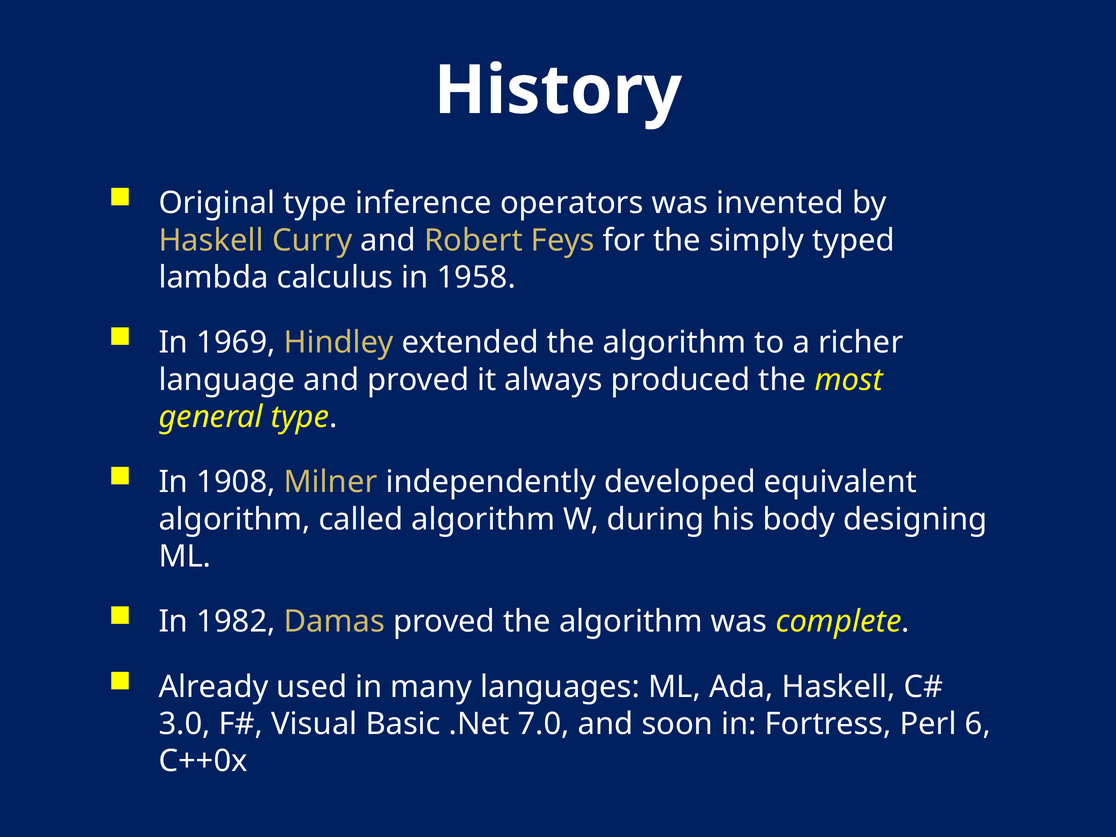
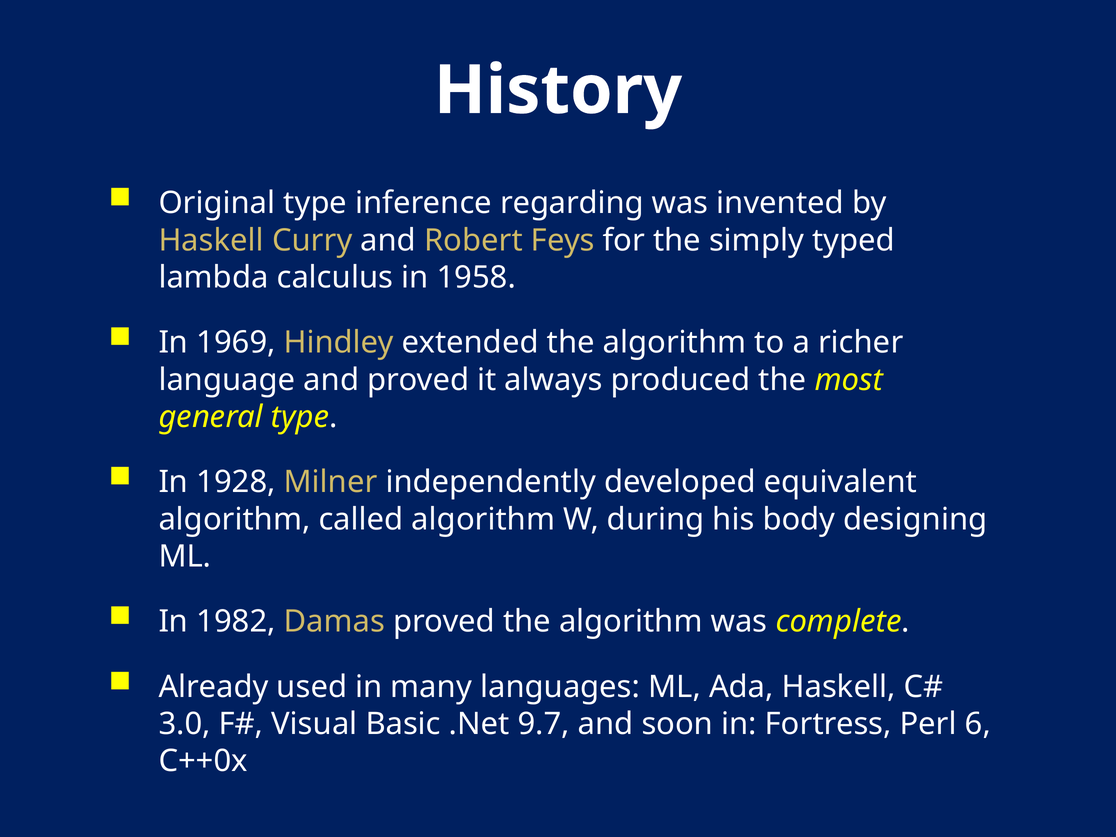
operators: operators -> regarding
1908: 1908 -> 1928
7.0: 7.0 -> 9.7
